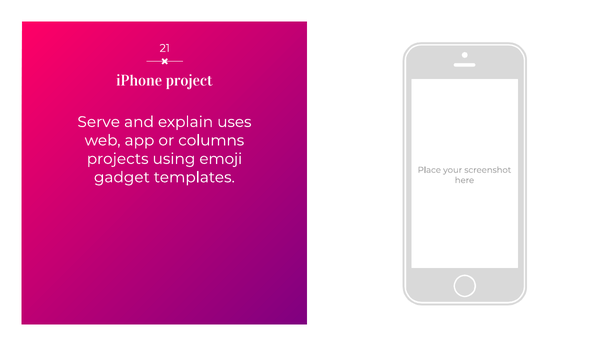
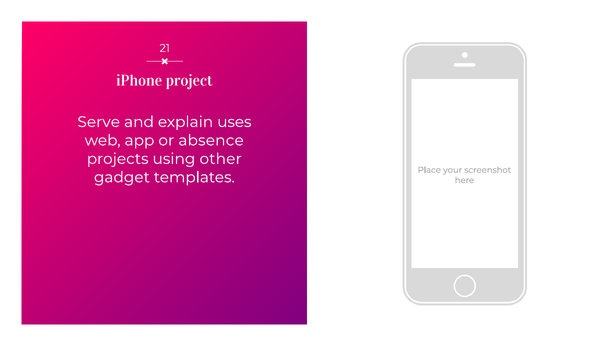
columns: columns -> absence
emoji: emoji -> other
